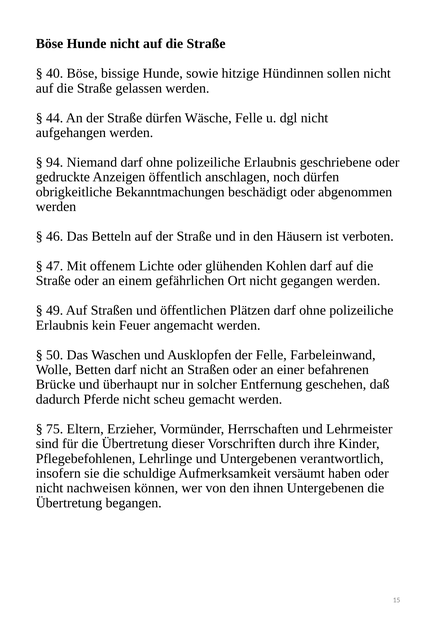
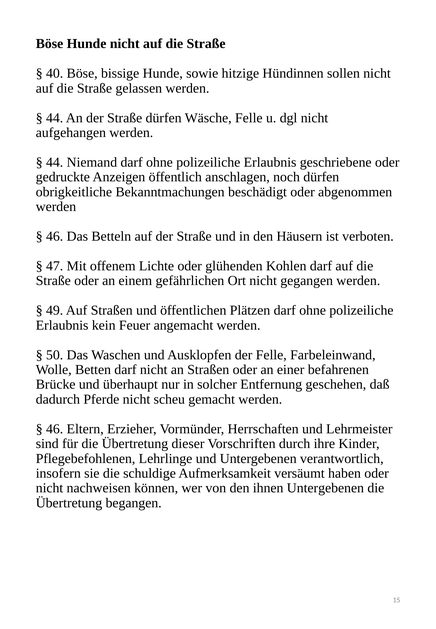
94 at (55, 162): 94 -> 44
75 at (55, 429): 75 -> 46
